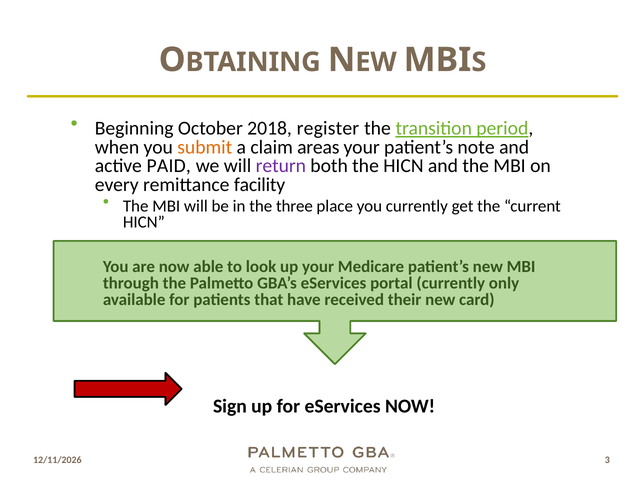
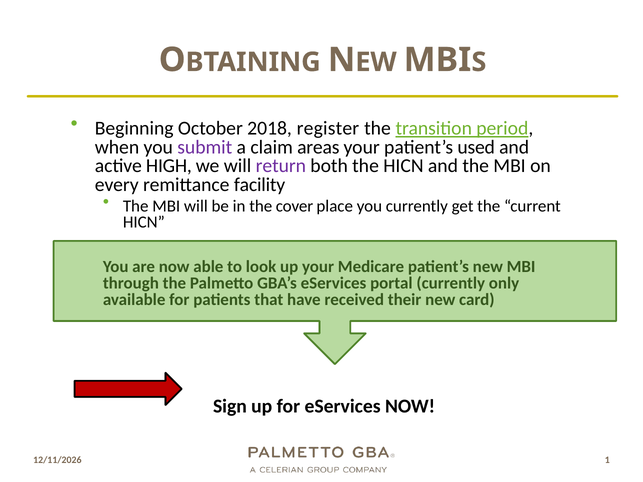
submit colour: orange -> purple
note: note -> used
PAID: PAID -> HIGH
three: three -> cover
3: 3 -> 1
